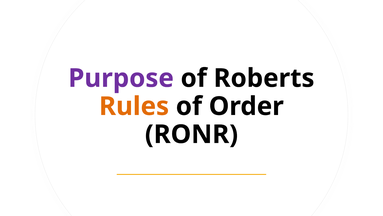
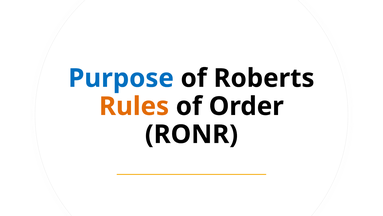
Purpose colour: purple -> blue
